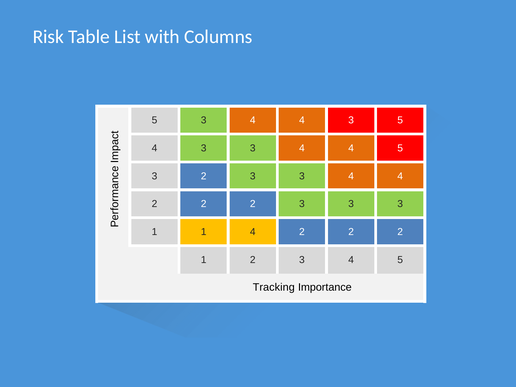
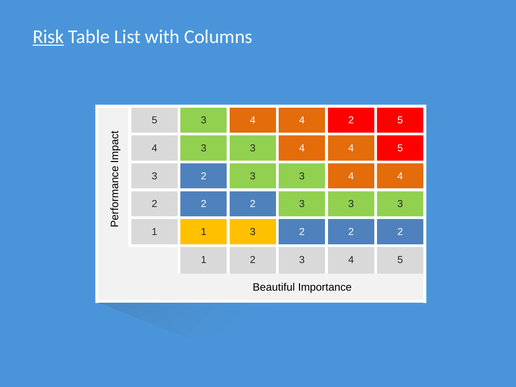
Risk underline: none -> present
3 at (351, 120): 3 -> 2
1 4: 4 -> 3
Tracking: Tracking -> Beautiful
